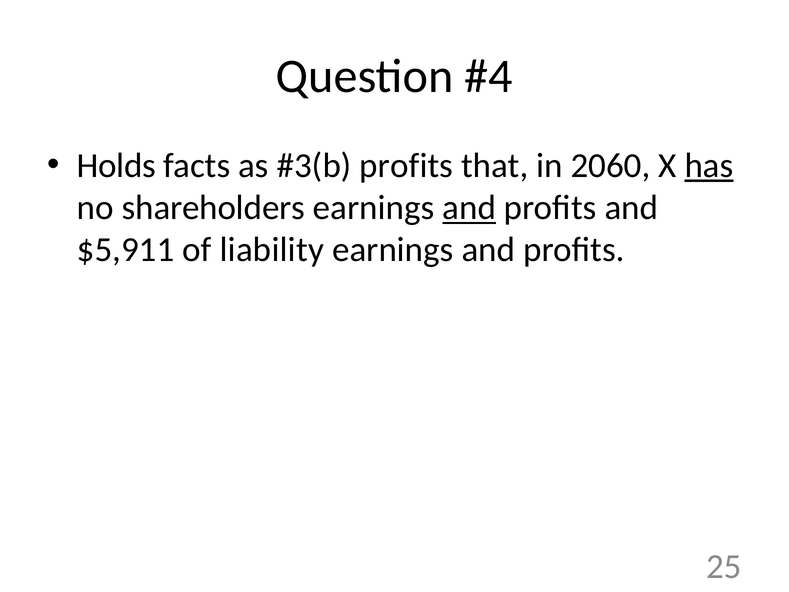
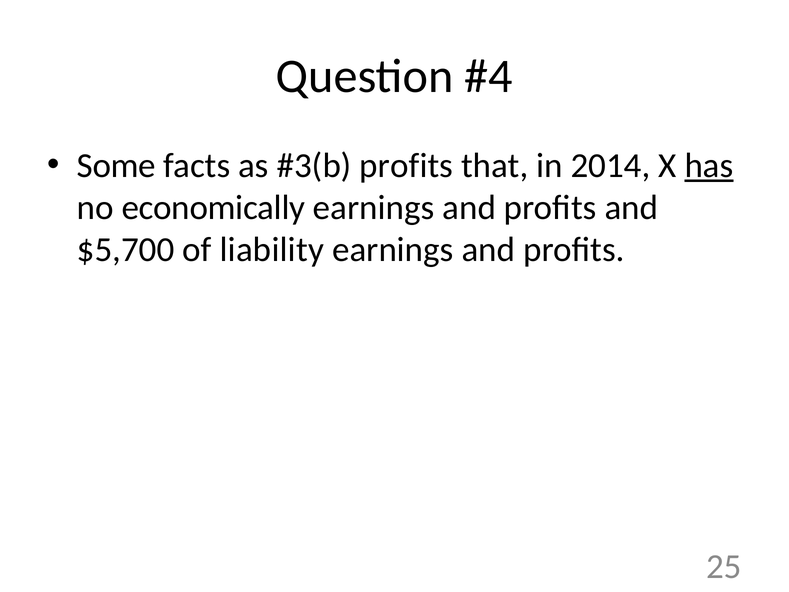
Holds: Holds -> Some
2060: 2060 -> 2014
shareholders: shareholders -> economically
and at (469, 208) underline: present -> none
$5,911: $5,911 -> $5,700
